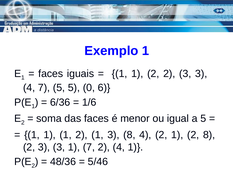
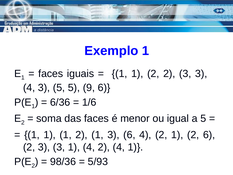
4 7: 7 -> 3
0: 0 -> 9
3 8: 8 -> 6
2 8: 8 -> 6
1 7: 7 -> 4
48/36: 48/36 -> 98/36
5/46: 5/46 -> 5/93
